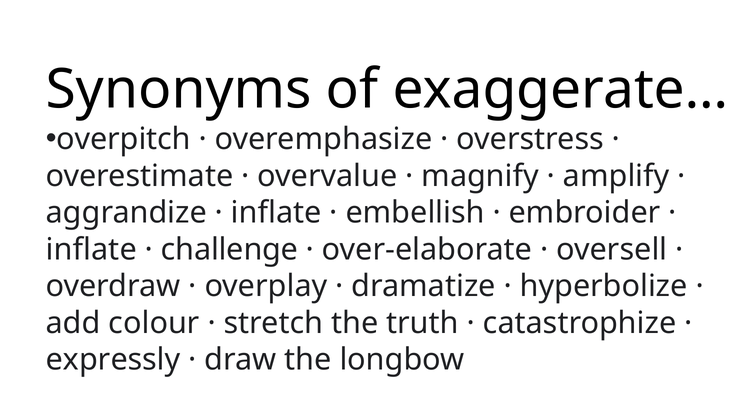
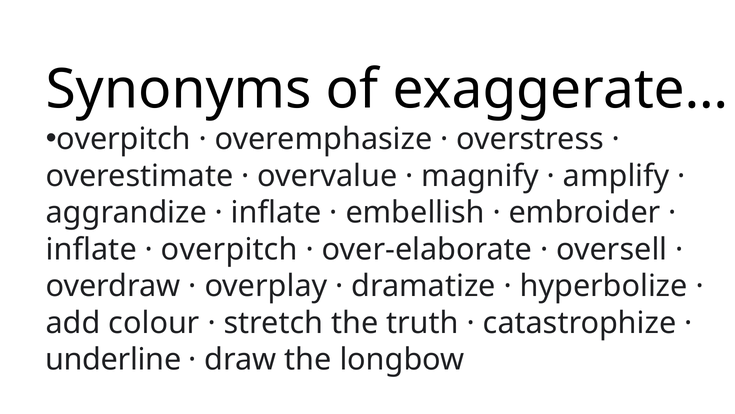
challenge at (230, 249): challenge -> overpitch
expressly: expressly -> underline
